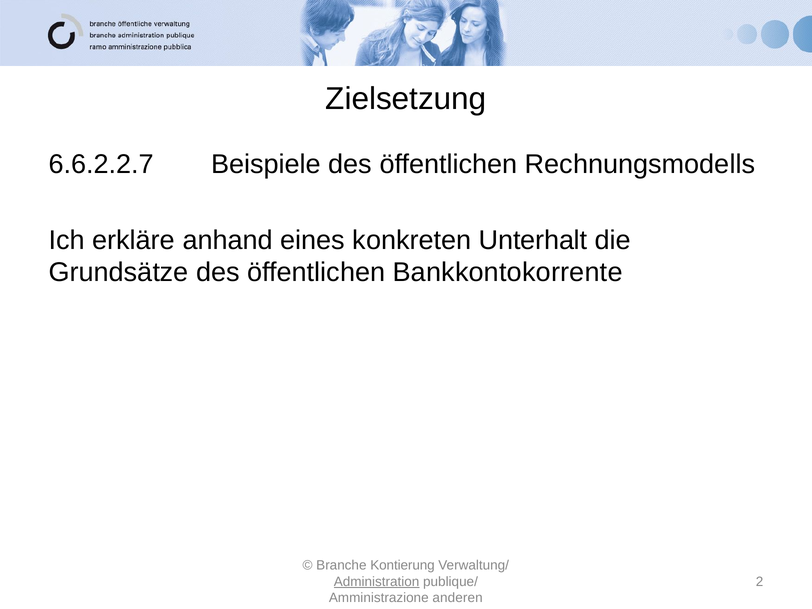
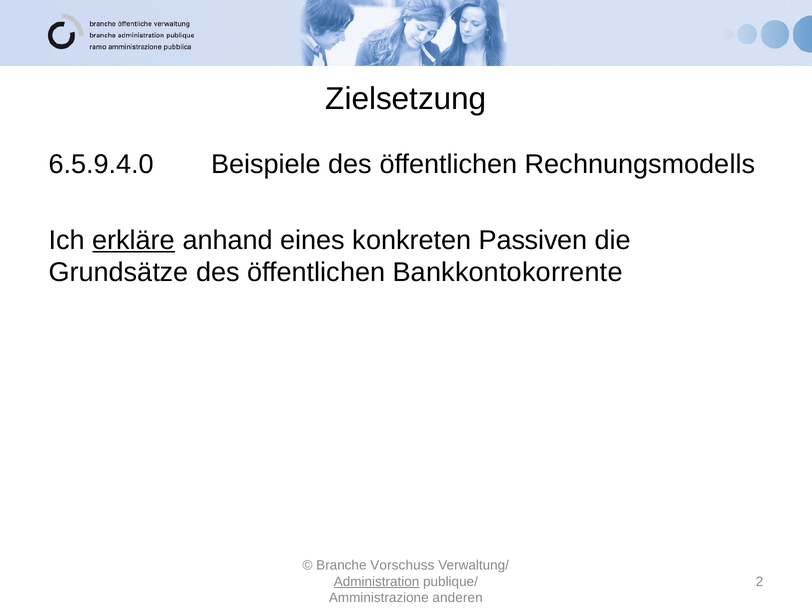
6.6.2.2.7: 6.6.2.2.7 -> 6.5.9.4.0
erkläre underline: none -> present
Unterhalt: Unterhalt -> Passiven
Kontierung: Kontierung -> Vorschuss
